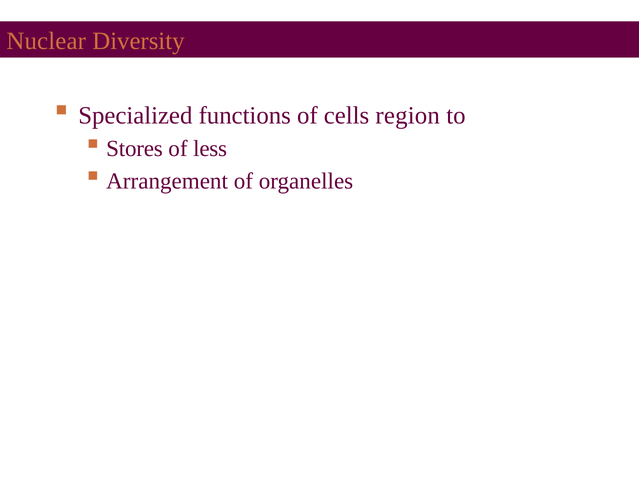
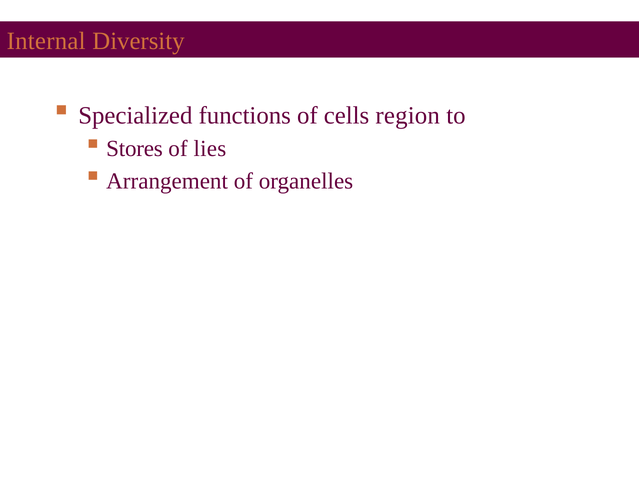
Nuclear: Nuclear -> Internal
less: less -> lies
